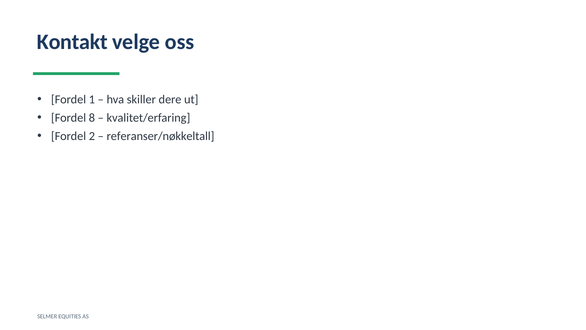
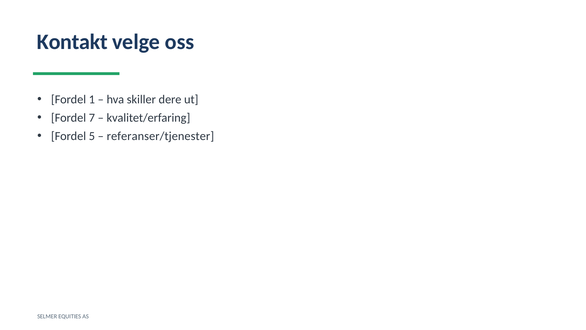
8: 8 -> 7
2: 2 -> 5
referanser/nøkkeltall: referanser/nøkkeltall -> referanser/tjenester
